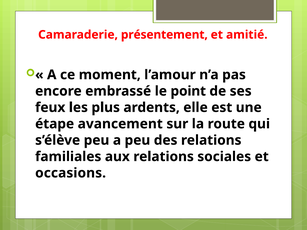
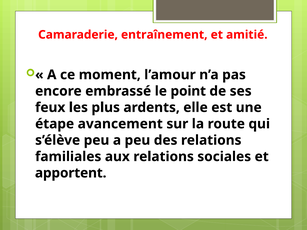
présentement: présentement -> entraînement
occasions: occasions -> apportent
